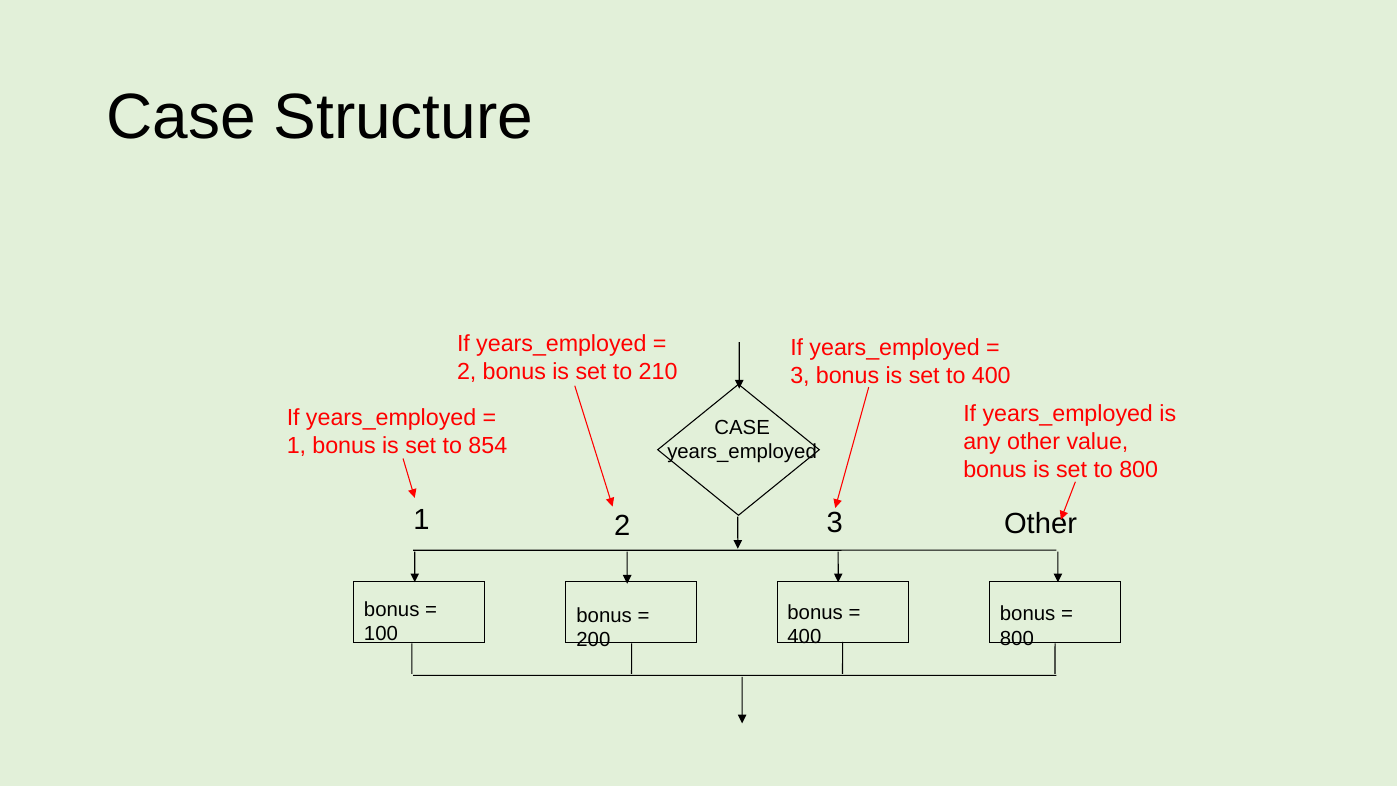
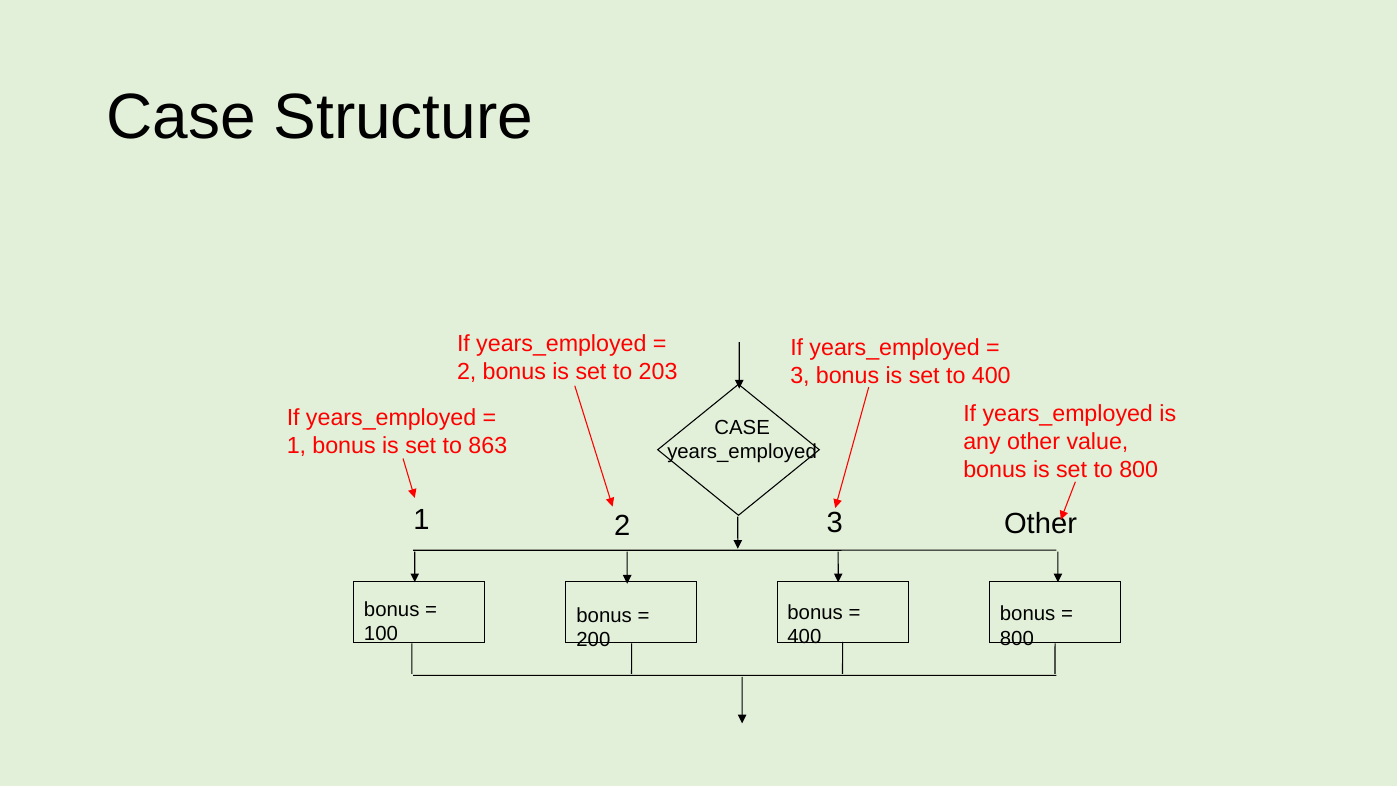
210: 210 -> 203
854: 854 -> 863
